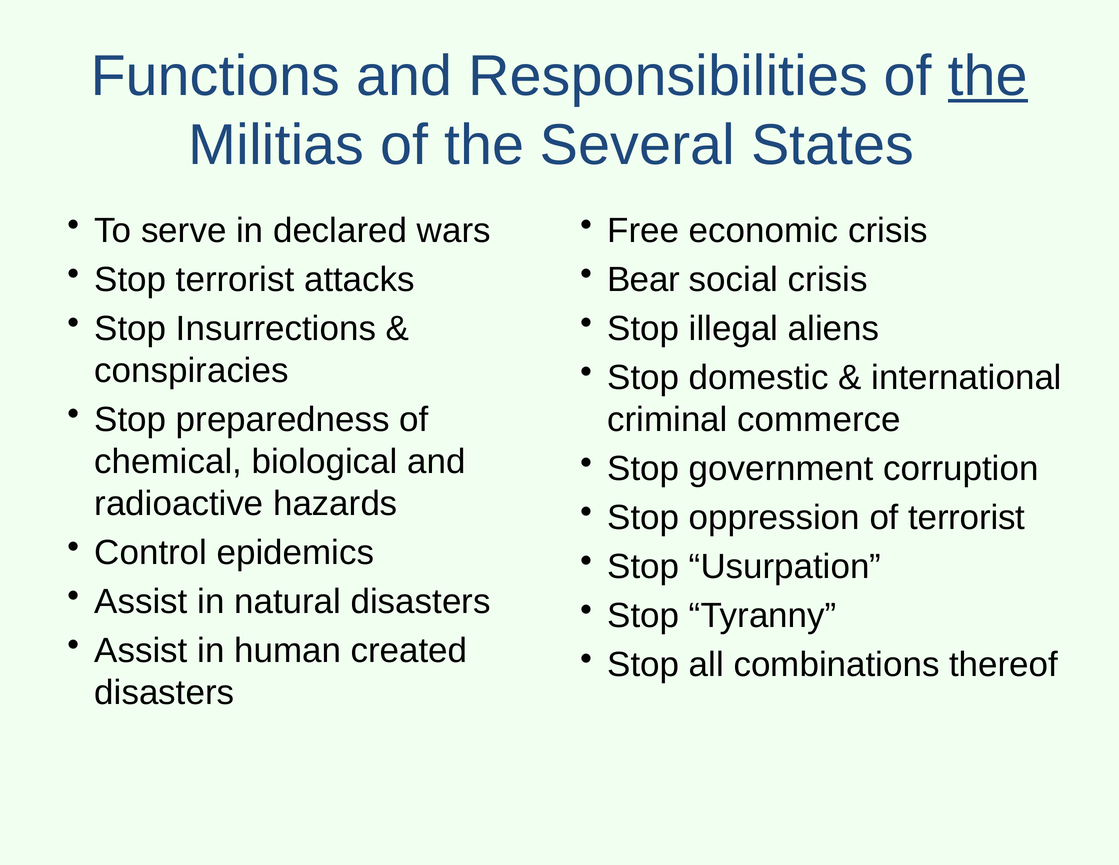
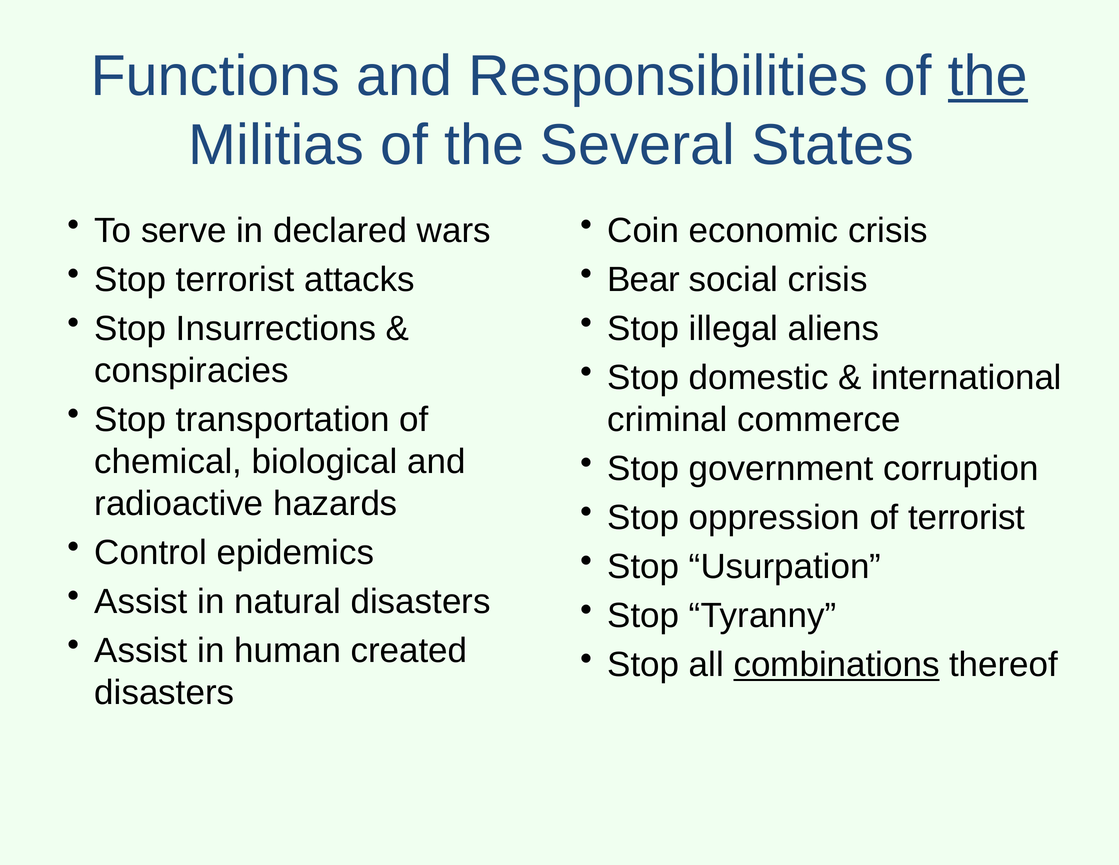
Free: Free -> Coin
preparedness: preparedness -> transportation
combinations underline: none -> present
